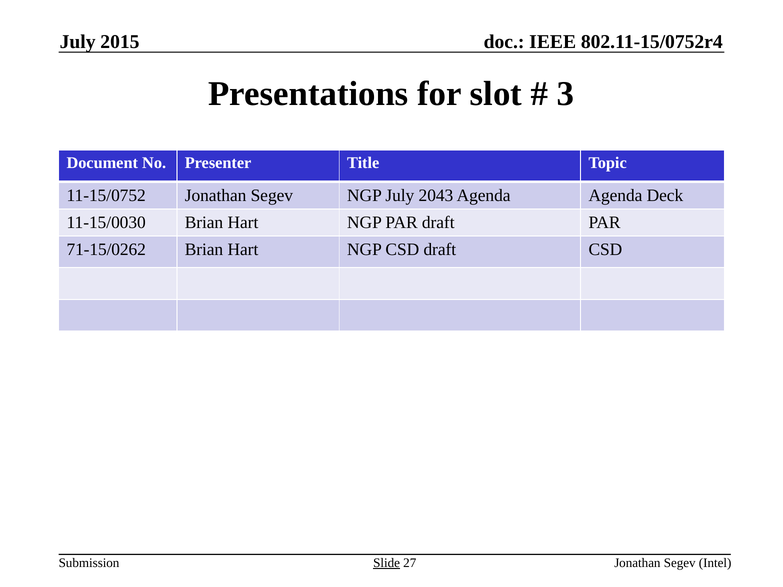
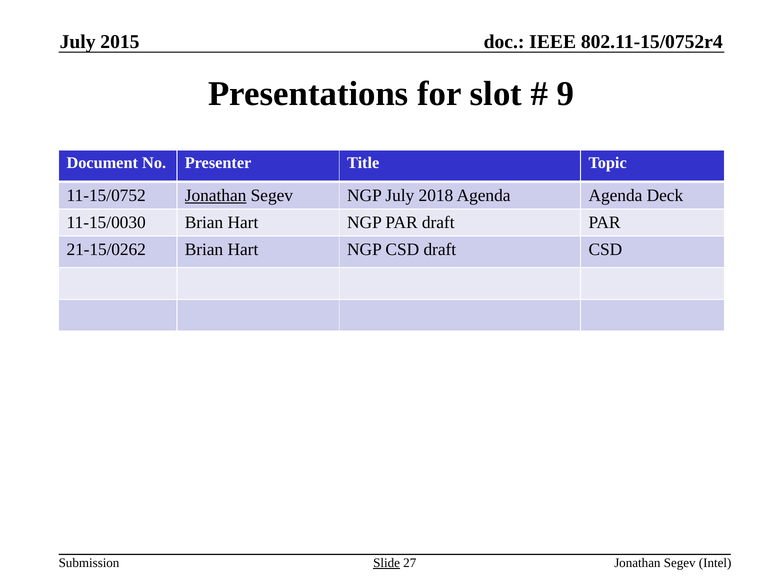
3: 3 -> 9
Jonathan at (216, 196) underline: none -> present
2043: 2043 -> 2018
71-15/0262: 71-15/0262 -> 21-15/0262
